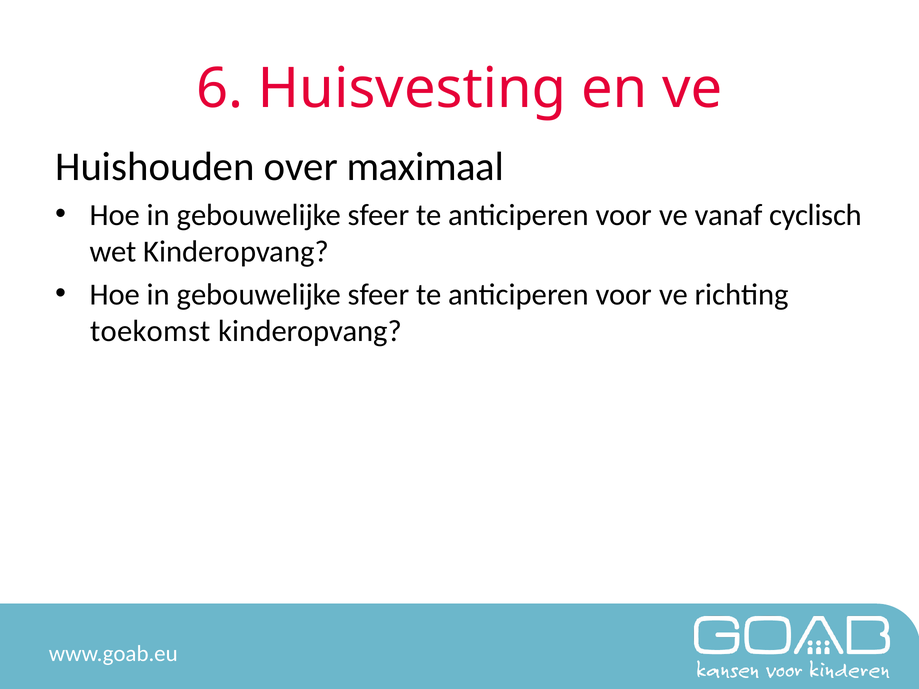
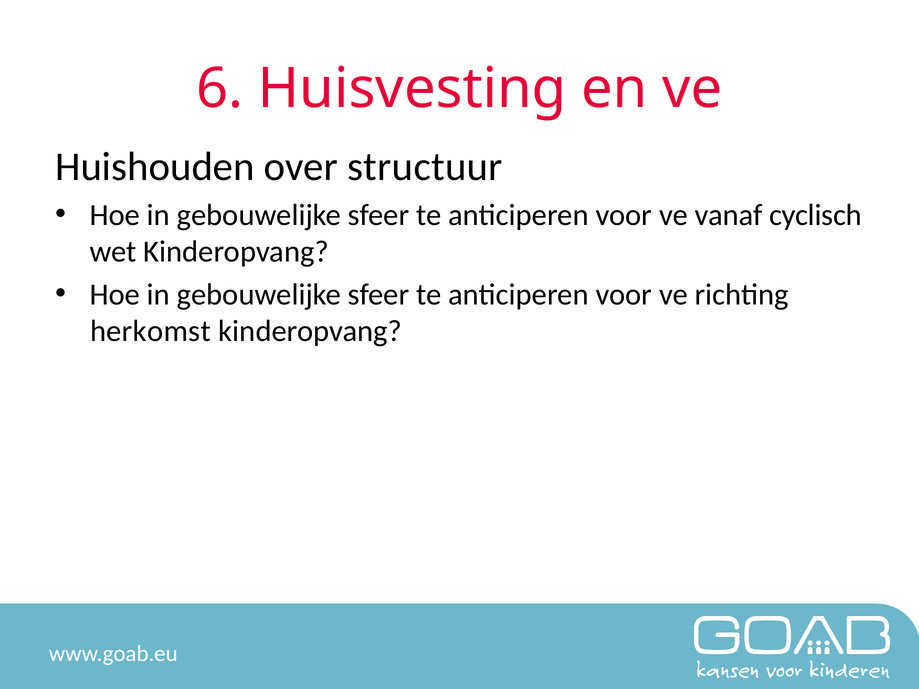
maximaal: maximaal -> structuur
toekomst: toekomst -> herkomst
